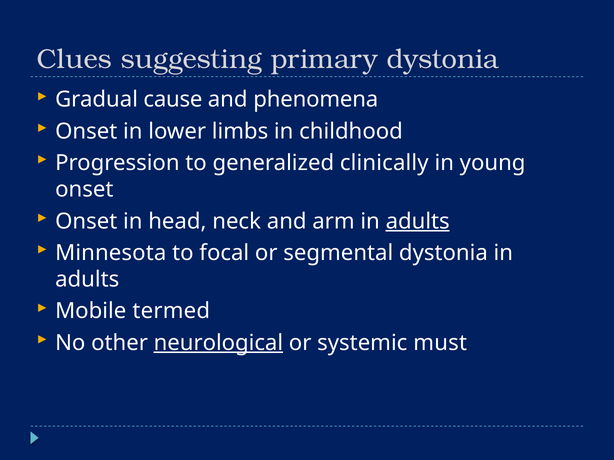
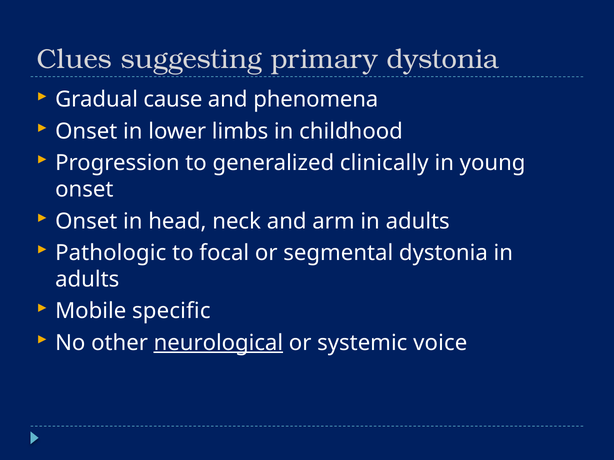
adults at (418, 221) underline: present -> none
Minnesota: Minnesota -> Pathologic
termed: termed -> specific
must: must -> voice
